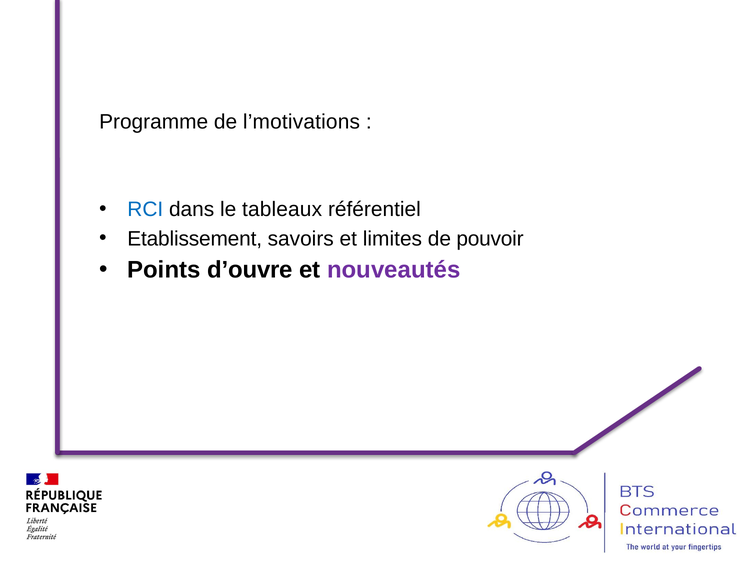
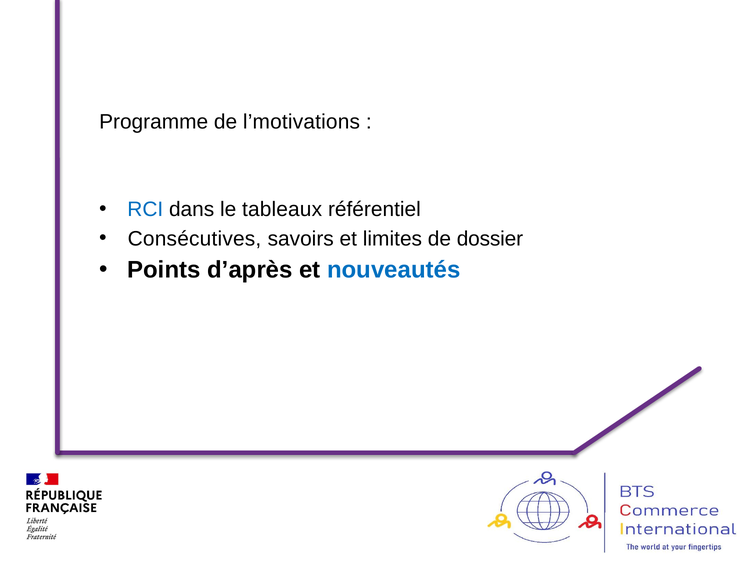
Etablissement: Etablissement -> Consécutives
pouvoir: pouvoir -> dossier
d’ouvre: d’ouvre -> d’après
nouveautés colour: purple -> blue
